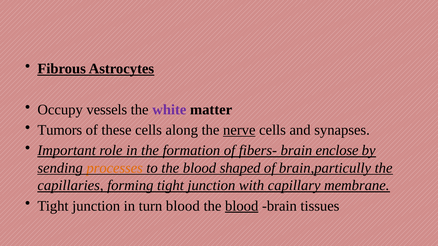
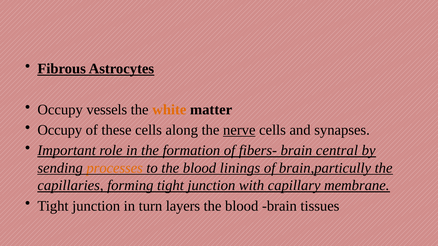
white colour: purple -> orange
Tumors at (60, 130): Tumors -> Occupy
enclose: enclose -> central
shaped: shaped -> linings
turn blood: blood -> layers
blood at (242, 206) underline: present -> none
